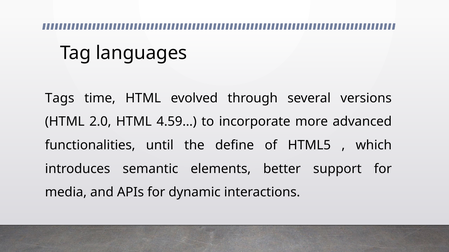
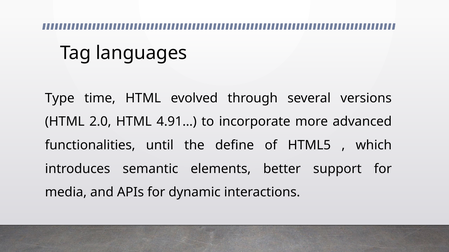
Tags: Tags -> Type
4.59…: 4.59… -> 4.91…
